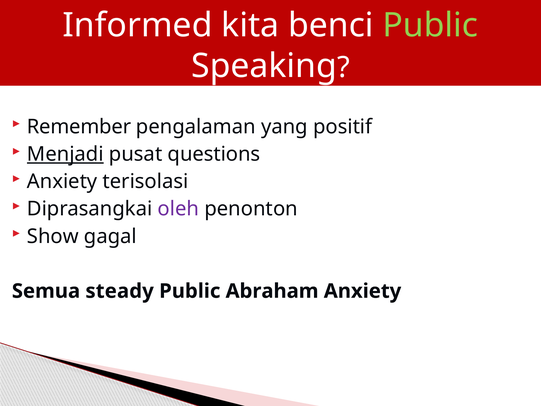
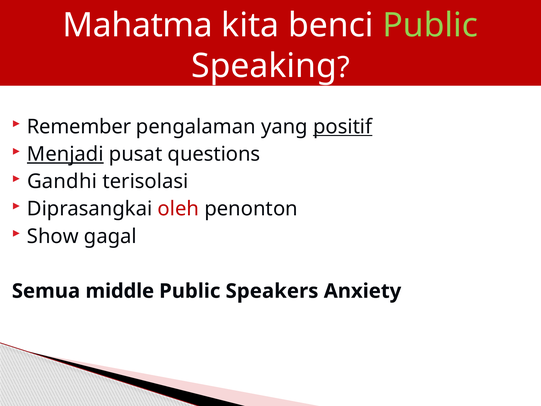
Informed: Informed -> Mahatma
positif underline: none -> present
Anxiety at (62, 181): Anxiety -> Gandhi
oleh colour: purple -> red
steady: steady -> middle
Abraham: Abraham -> Speakers
